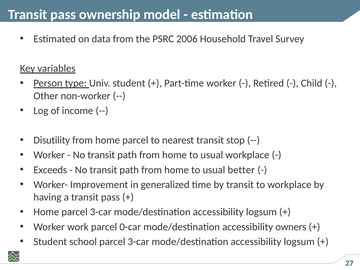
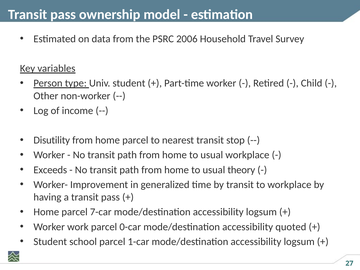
better: better -> theory
Home parcel 3-car: 3-car -> 7-car
owners: owners -> quoted
school parcel 3-car: 3-car -> 1-car
